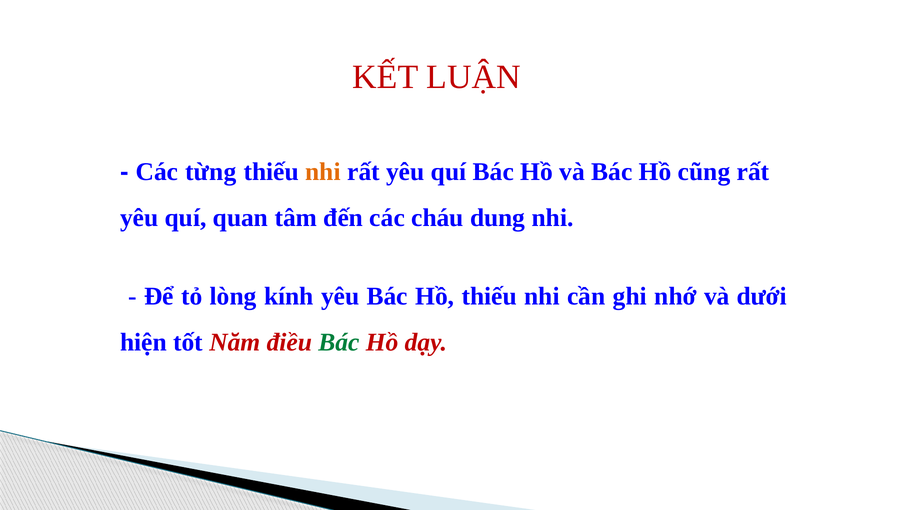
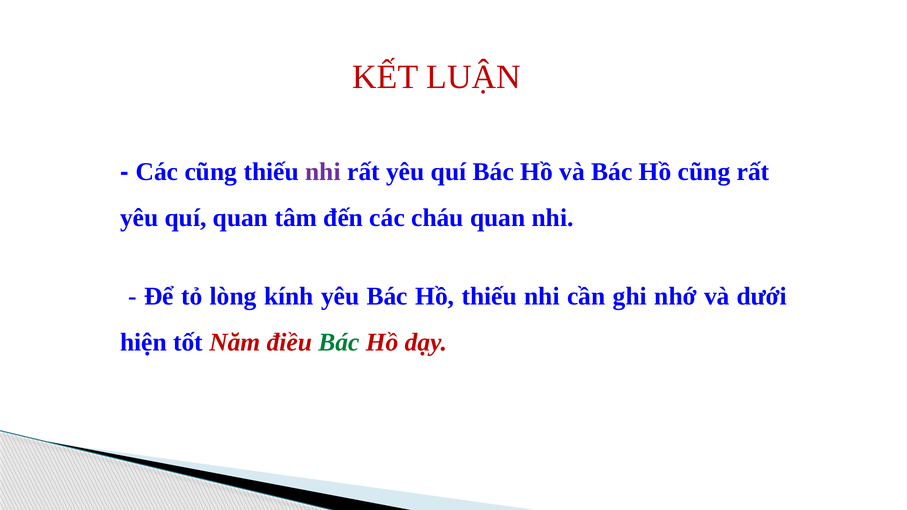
Các từng: từng -> cũng
nhi at (323, 172) colour: orange -> purple
cháu dung: dung -> quan
